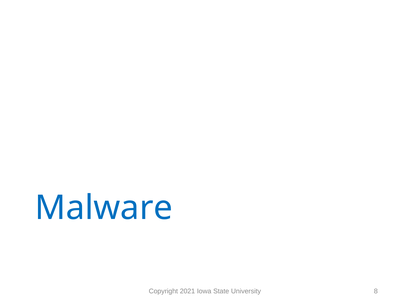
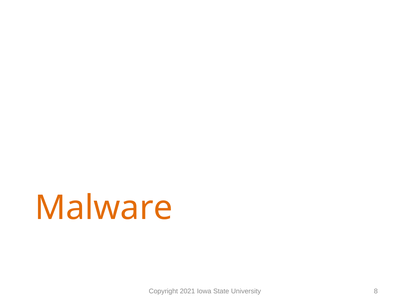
Malware colour: blue -> orange
